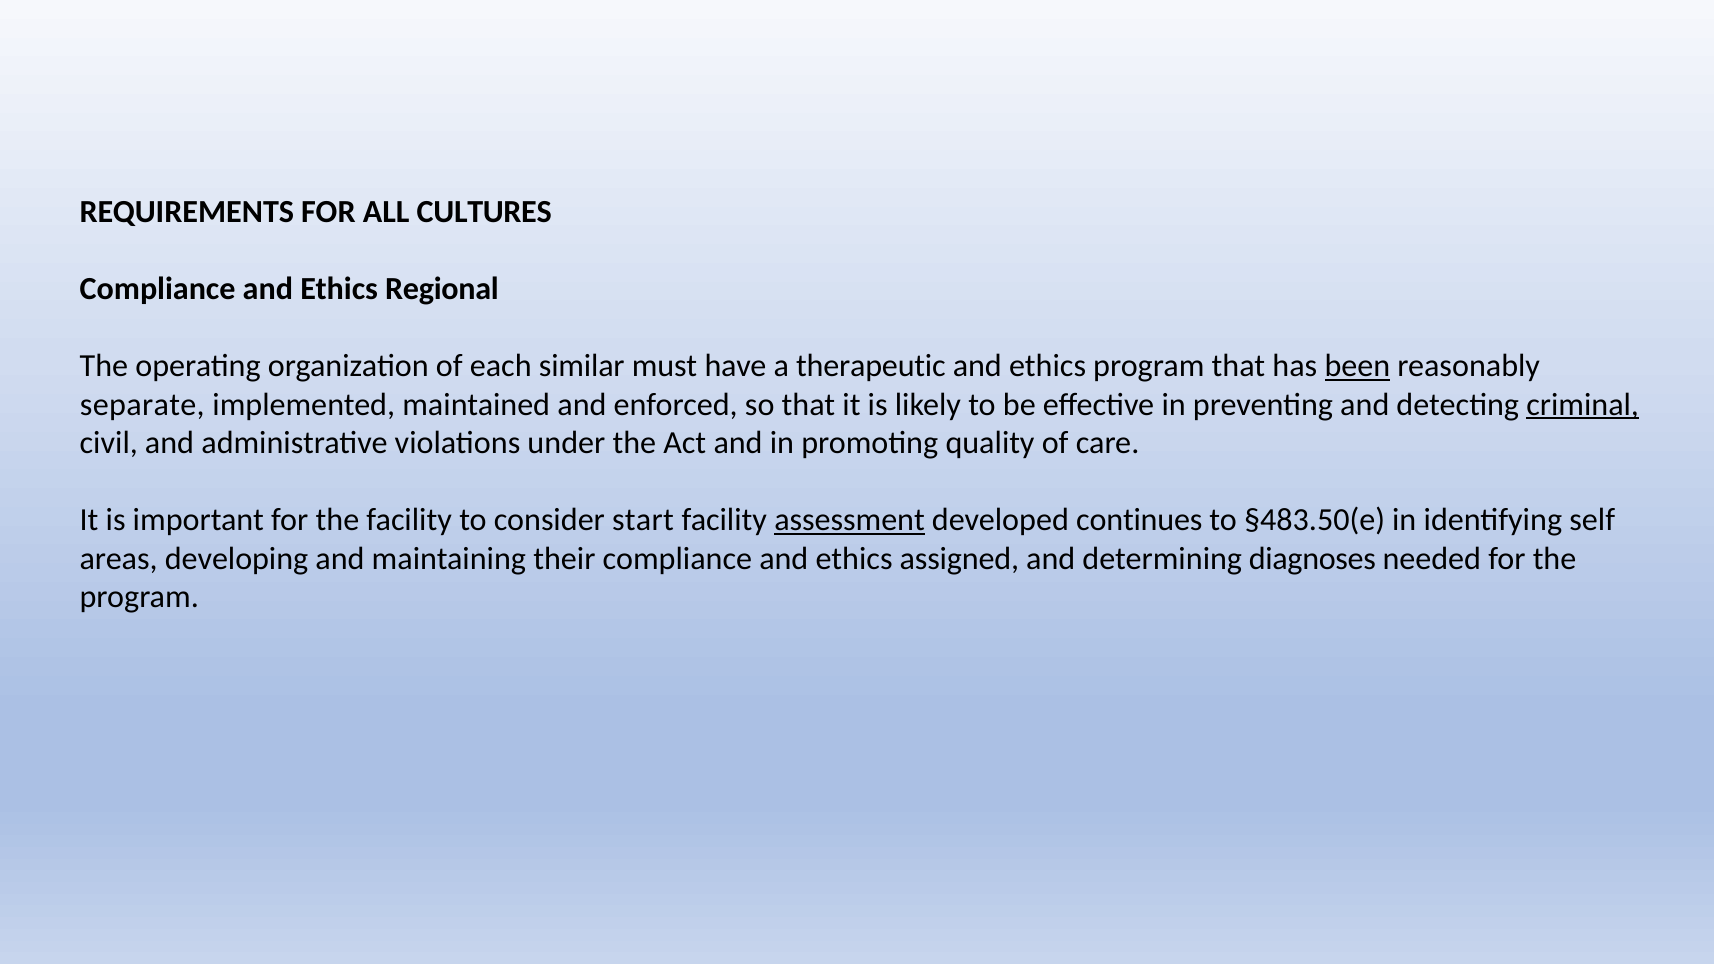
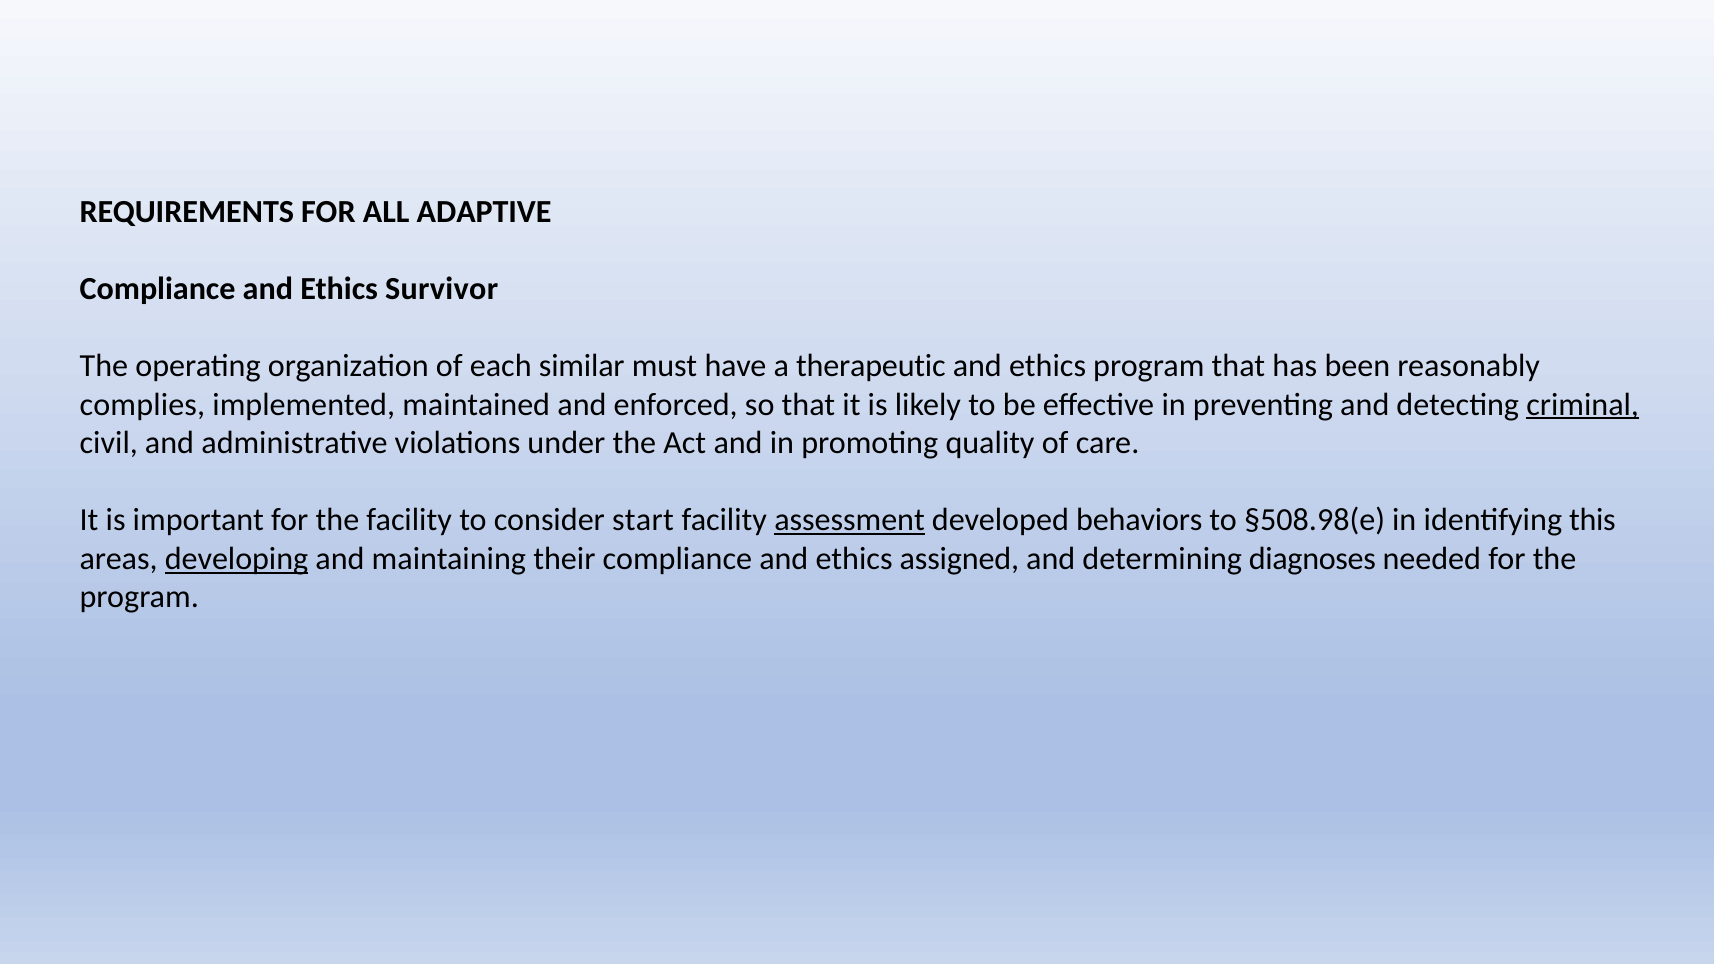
CULTURES: CULTURES -> ADAPTIVE
Regional: Regional -> Survivor
been underline: present -> none
separate: separate -> complies
continues: continues -> behaviors
§483.50(e: §483.50(e -> §508.98(e
self: self -> this
developing underline: none -> present
